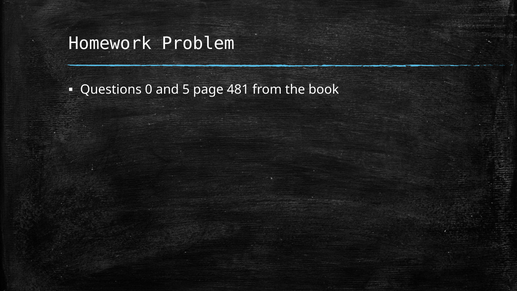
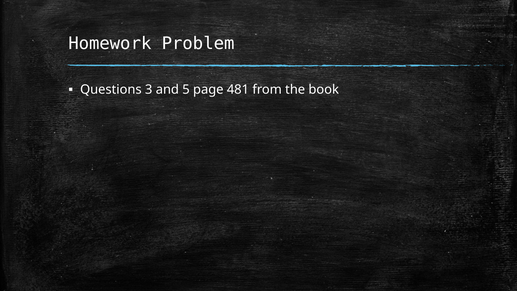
0: 0 -> 3
